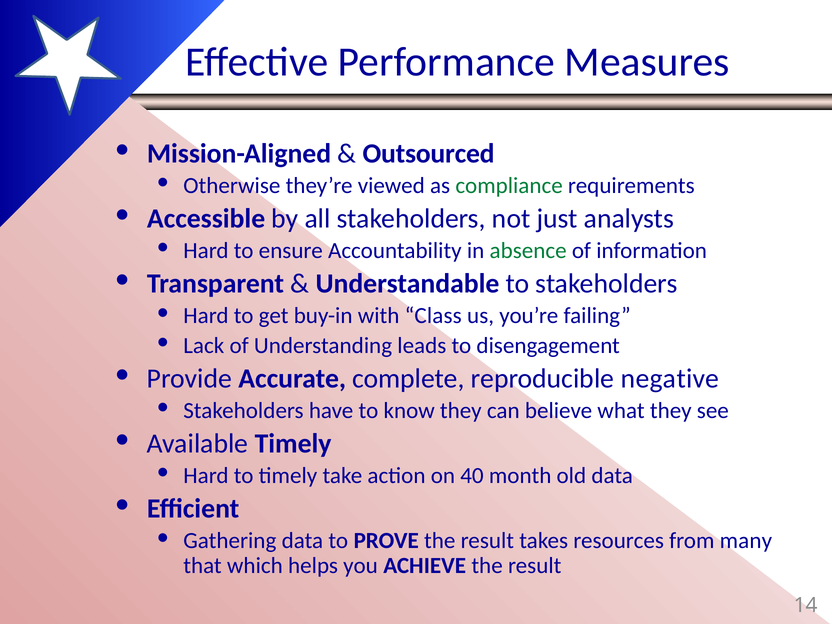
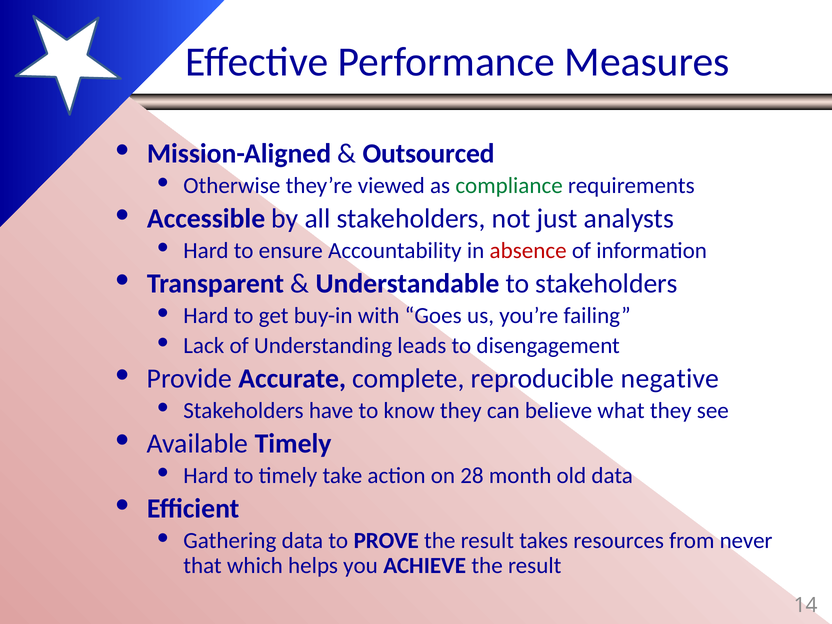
absence colour: green -> red
Class: Class -> Goes
40: 40 -> 28
many: many -> never
